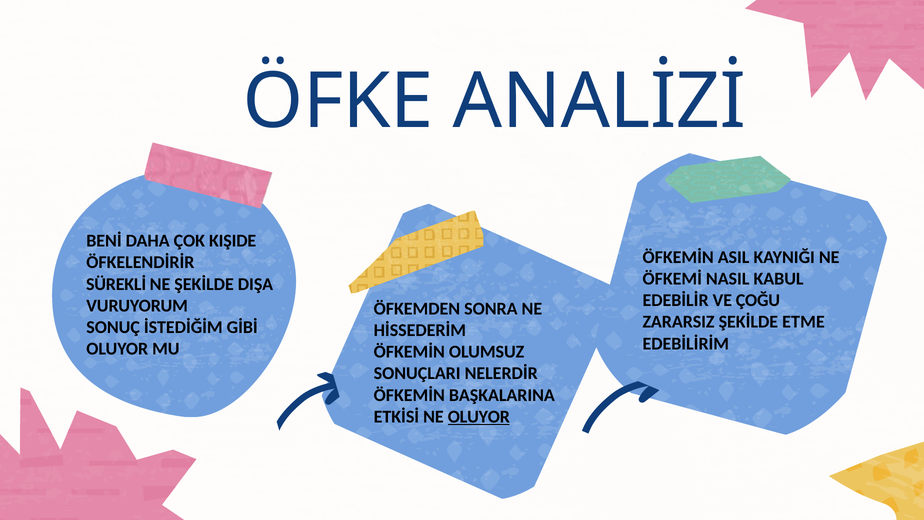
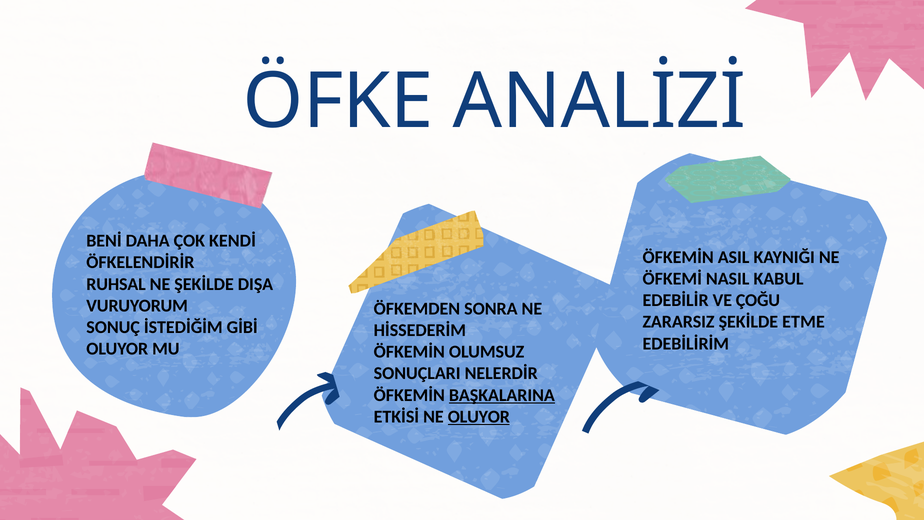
KIŞIDE: KIŞIDE -> KENDİ
SÜREKLİ: SÜREKLİ -> RUHSAL
BAŞKALARINA underline: none -> present
